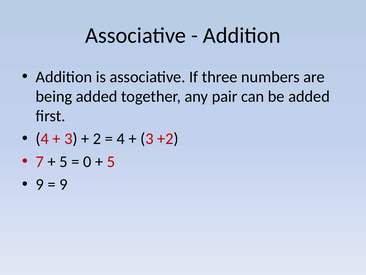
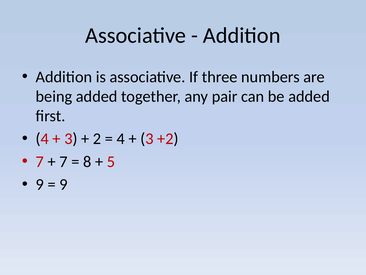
5 at (63, 161): 5 -> 7
0: 0 -> 8
